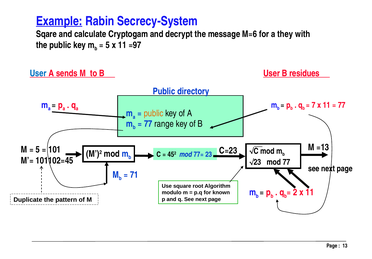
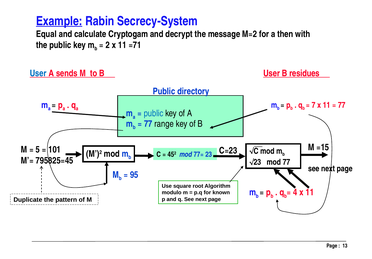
Sqare: Sqare -> Equal
M=6: M=6 -> M=2
they: they -> then
5 at (108, 45): 5 -> 2
=97: =97 -> =71
public at (154, 113) colour: orange -> blue
=13: =13 -> =15
101102=45: 101102=45 -> 795825=45
71: 71 -> 95
2: 2 -> 4
